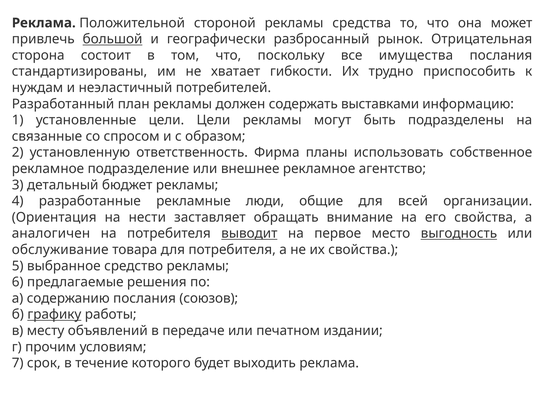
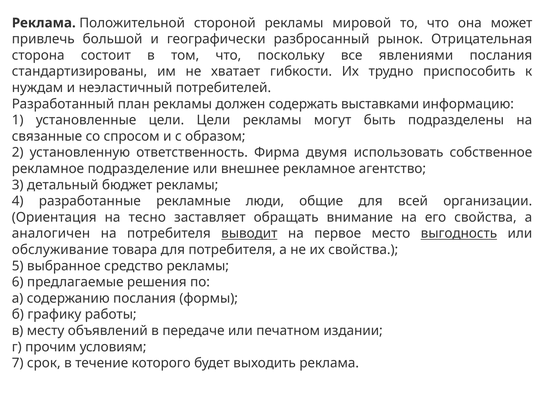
средства: средства -> мировой
большой underline: present -> none
имущества: имущества -> явлениями
планы: планы -> двумя
нести: нести -> тесно
союзов: союзов -> формы
графику underline: present -> none
